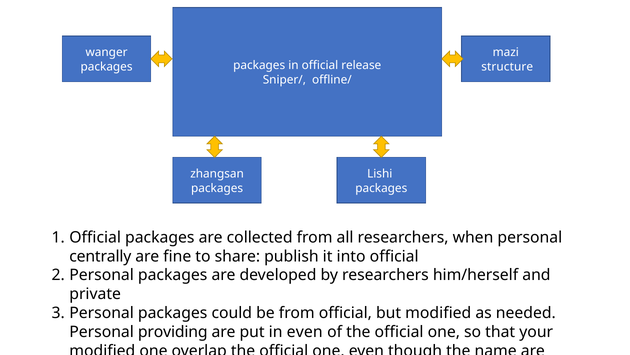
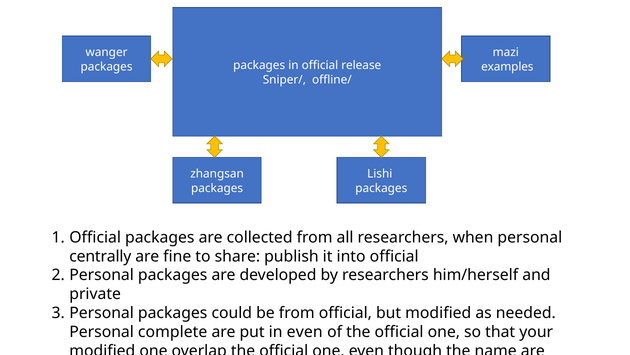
structure: structure -> examples
providing: providing -> complete
